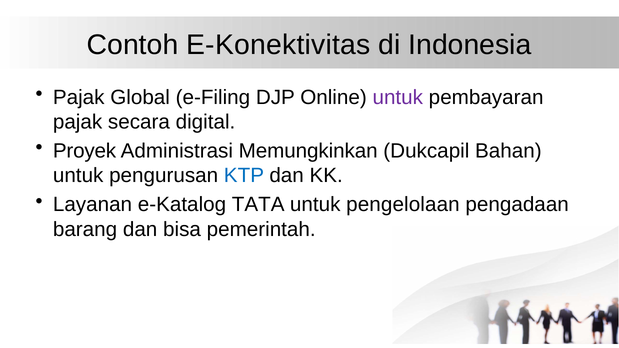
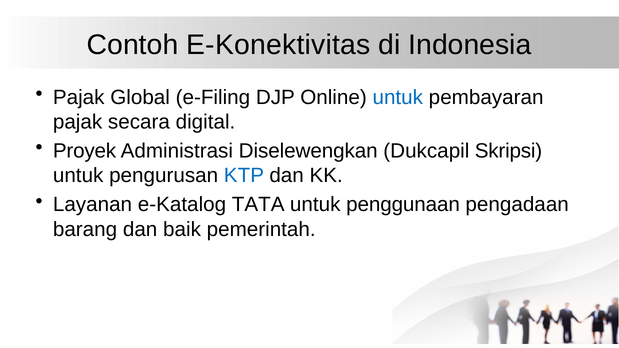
untuk at (398, 97) colour: purple -> blue
Memungkinkan: Memungkinkan -> Diselewengkan
Bahan: Bahan -> Skripsi
pengelolaan: pengelolaan -> penggunaan
bisa: bisa -> baik
